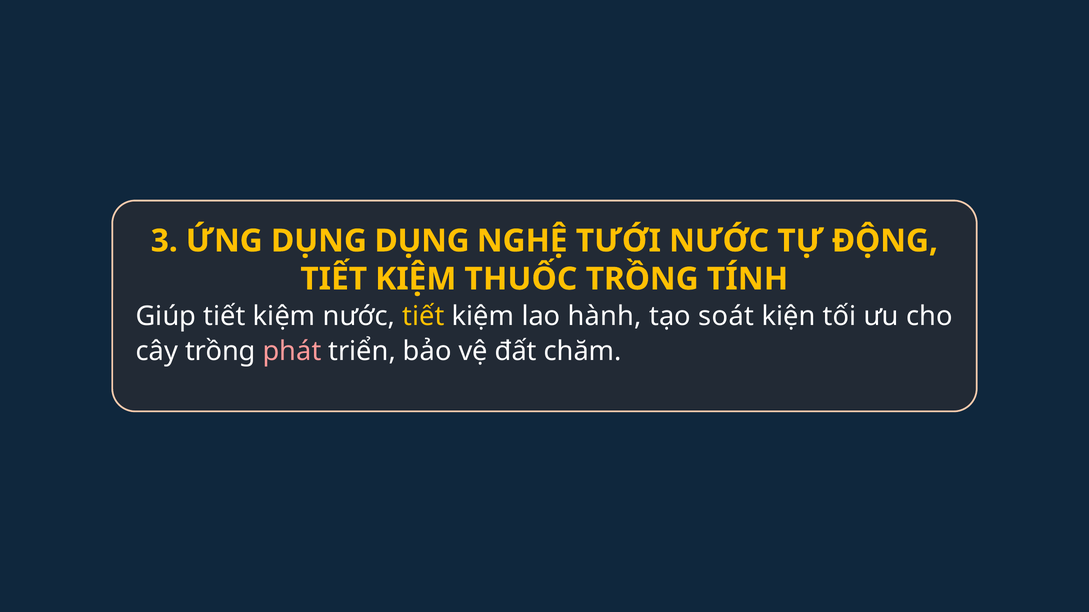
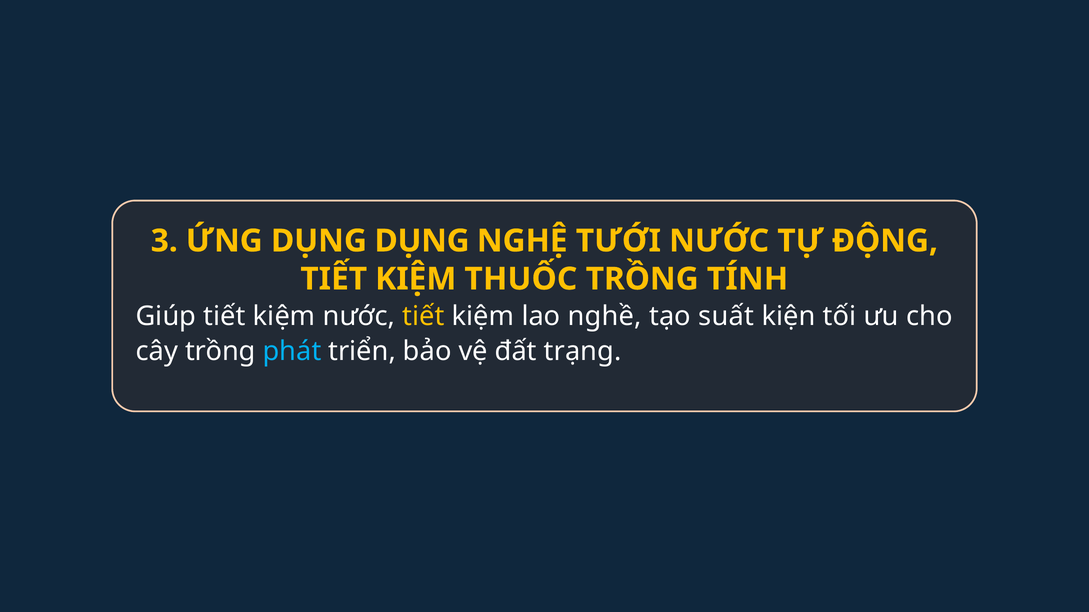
hành: hành -> nghề
soát: soát -> suất
phát colour: pink -> light blue
chăm: chăm -> trạng
